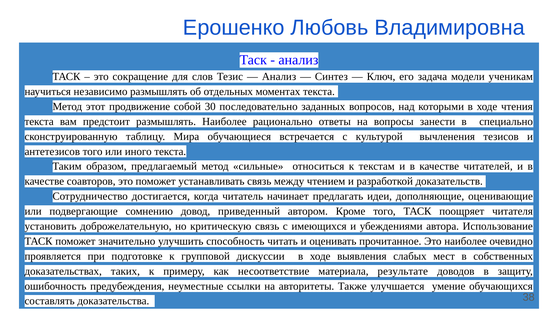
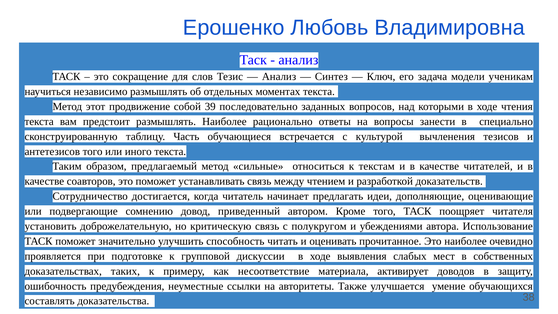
30: 30 -> 39
Мира: Мира -> Часть
имеющихся: имеющихся -> полукругом
результате: результате -> активирует
